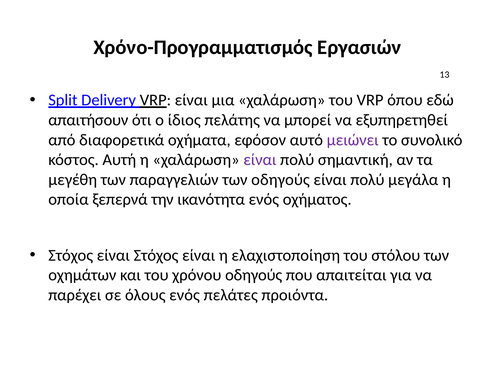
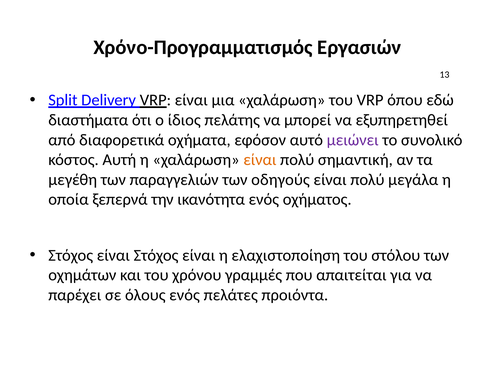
απαιτήσουν: απαιτήσουν -> διαστήματα
είναι at (260, 160) colour: purple -> orange
χρόνου οδηγούς: οδηγούς -> γραμμές
